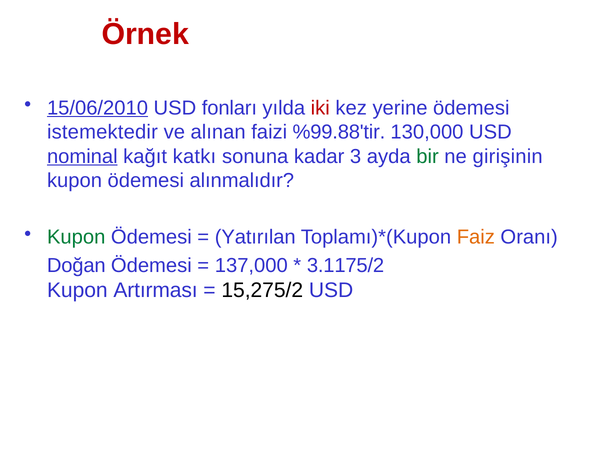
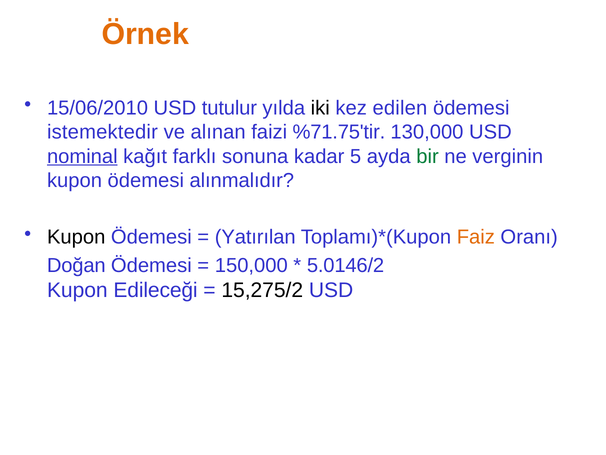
Örnek colour: red -> orange
15/06/2010 underline: present -> none
fonları: fonları -> tutulur
iki colour: red -> black
yerine: yerine -> edilen
%99.88'tir: %99.88'tir -> %71.75'tir
katkı: katkı -> farklı
3: 3 -> 5
girişinin: girişinin -> verginin
Kupon at (76, 237) colour: green -> black
137,000: 137,000 -> 150,000
3.1175/2: 3.1175/2 -> 5.0146/2
Artırması: Artırması -> Edileceği
